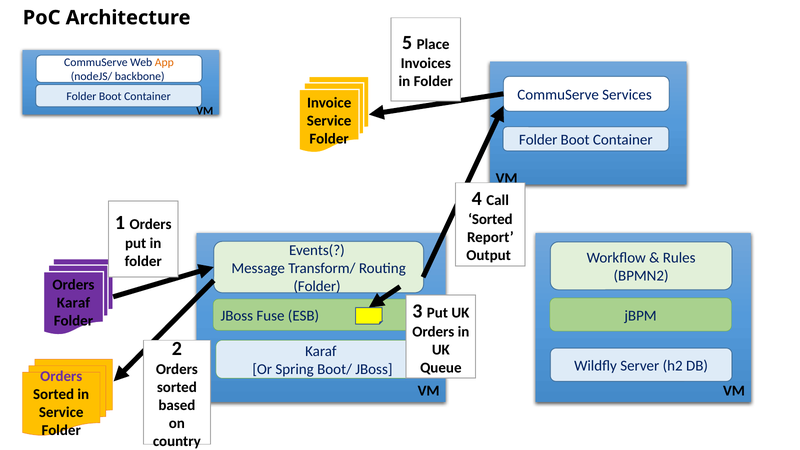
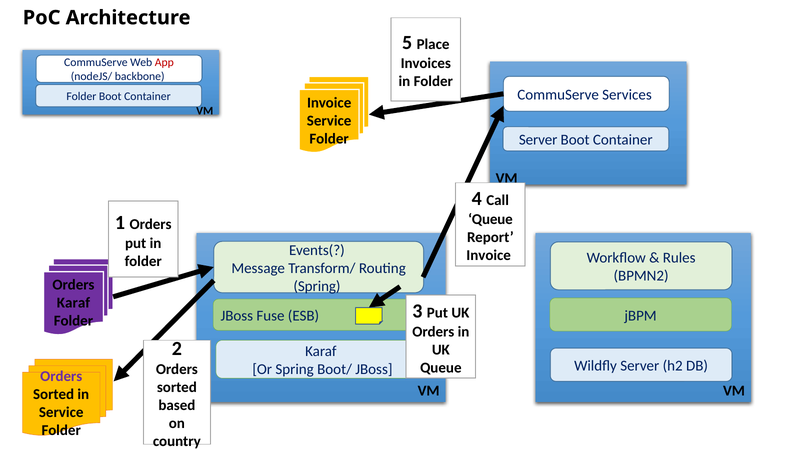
App colour: orange -> red
Folder at (538, 140): Folder -> Server
Sorted at (490, 219): Sorted -> Queue
Output at (489, 255): Output -> Invoice
Folder at (317, 286): Folder -> Spring
